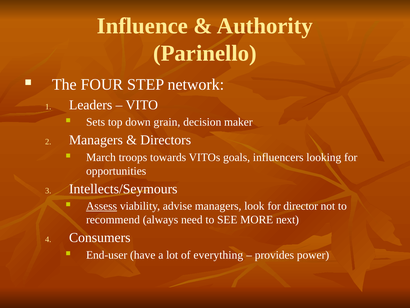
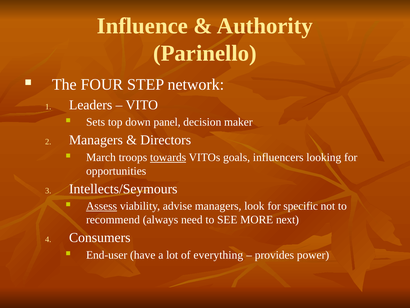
grain: grain -> panel
towards underline: none -> present
director: director -> specific
